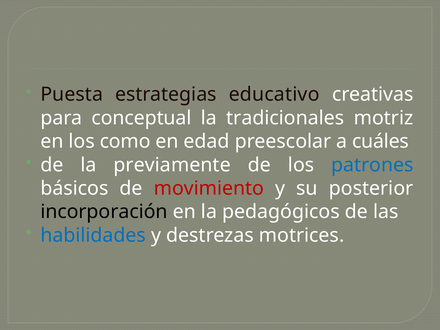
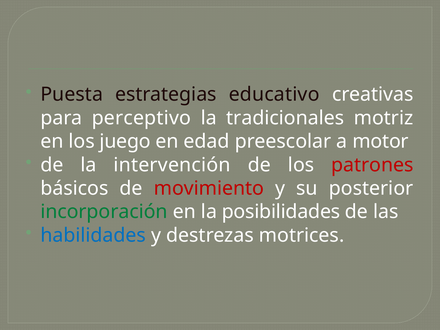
conceptual: conceptual -> perceptivo
como: como -> juego
cuáles: cuáles -> motor
previamente: previamente -> intervención
patrones colour: blue -> red
incorporación colour: black -> green
pedagógicos: pedagógicos -> posibilidades
